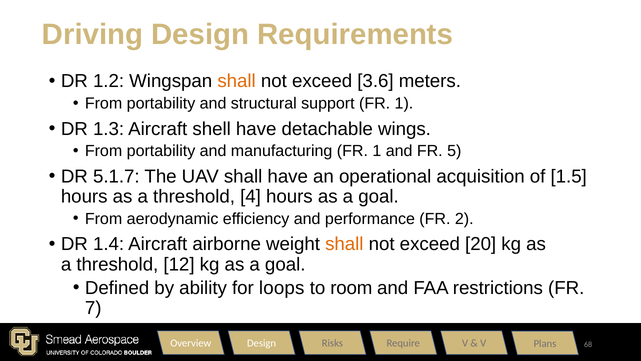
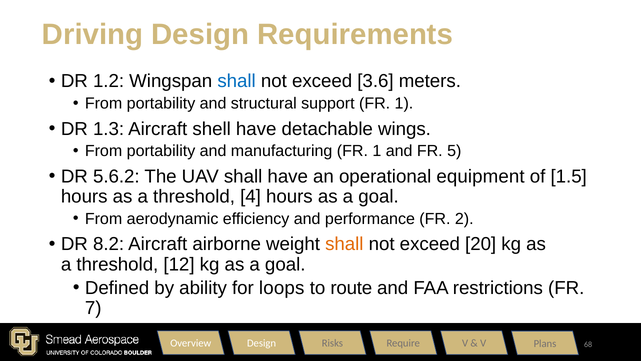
shall at (237, 81) colour: orange -> blue
5.1.7: 5.1.7 -> 5.6.2
acquisition: acquisition -> equipment
1.4: 1.4 -> 8.2
room: room -> route
